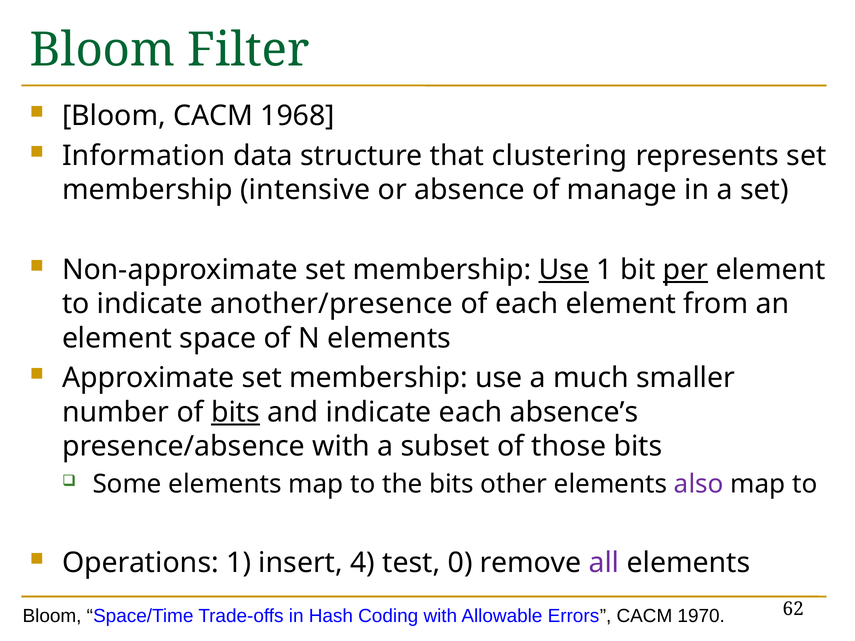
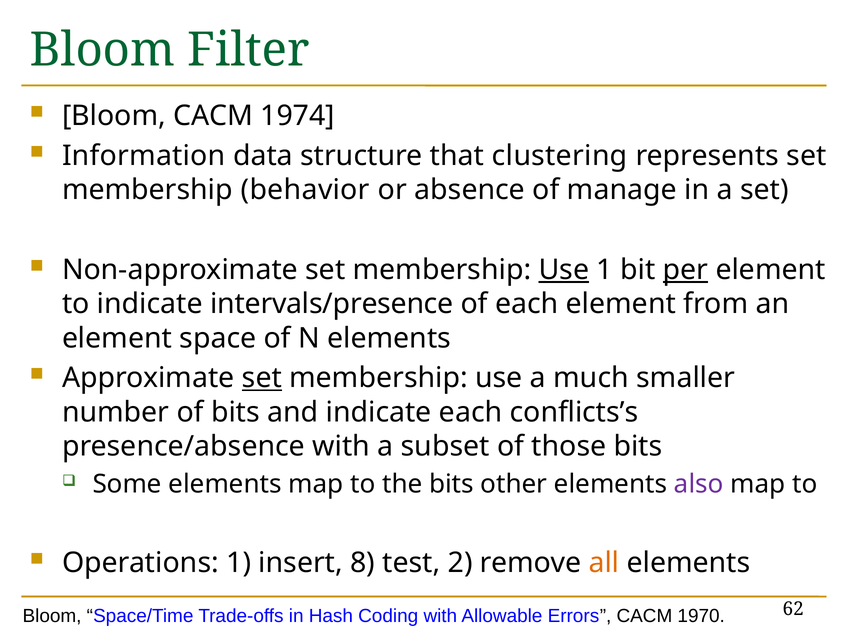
1968: 1968 -> 1974
intensive: intensive -> behavior
another/presence: another/presence -> intervals/presence
set at (262, 378) underline: none -> present
bits at (235, 412) underline: present -> none
absence’s: absence’s -> conflicts’s
4: 4 -> 8
0: 0 -> 2
all colour: purple -> orange
